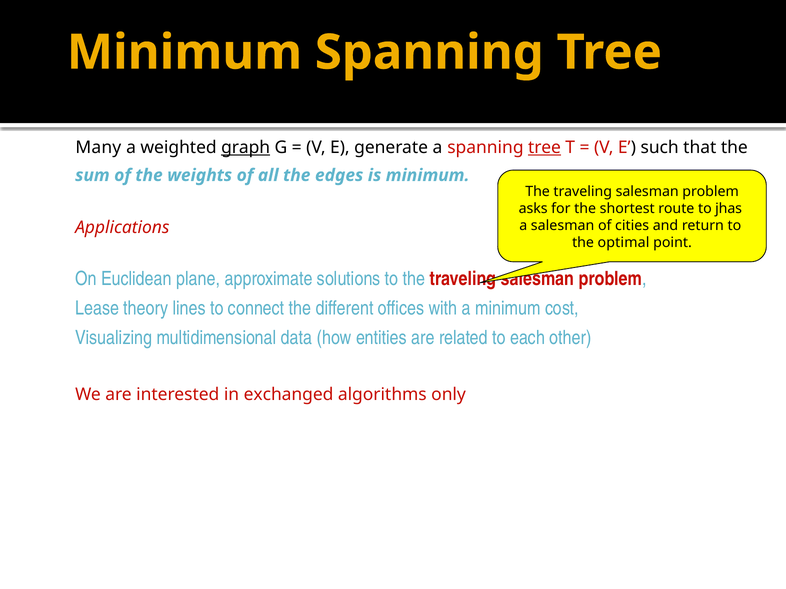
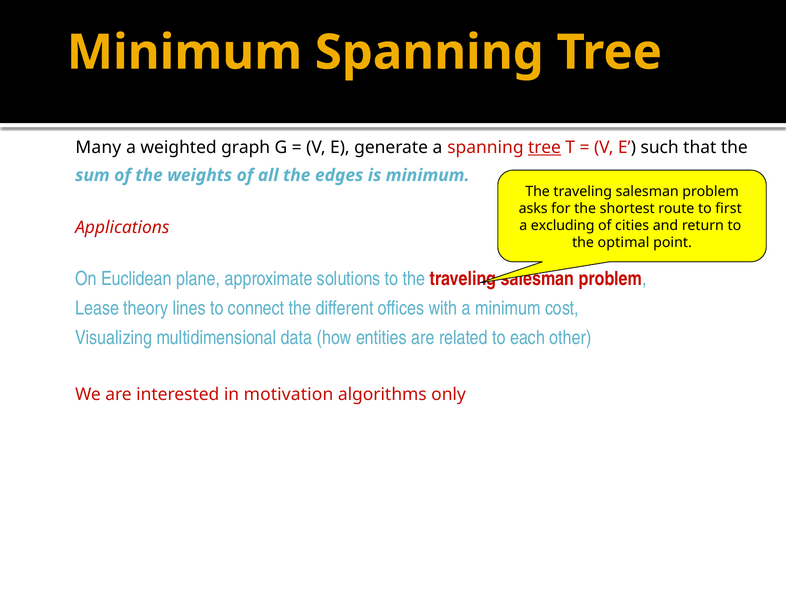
graph underline: present -> none
jhas: jhas -> first
a salesman: salesman -> excluding
exchanged: exchanged -> motivation
